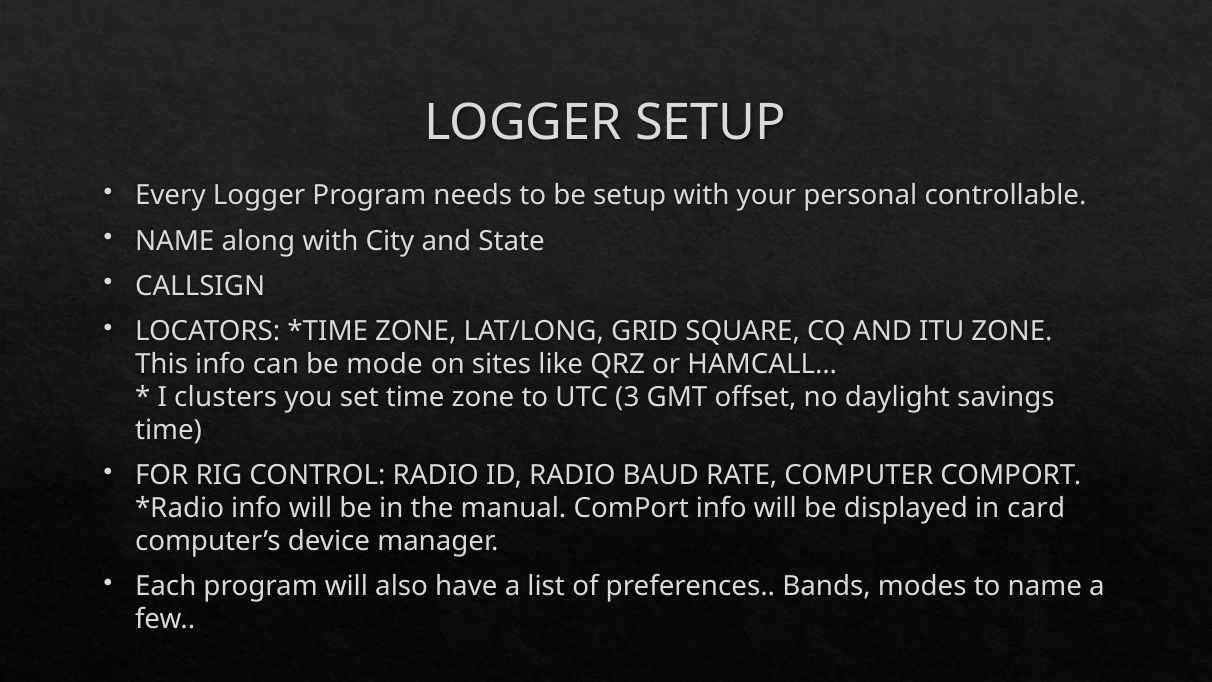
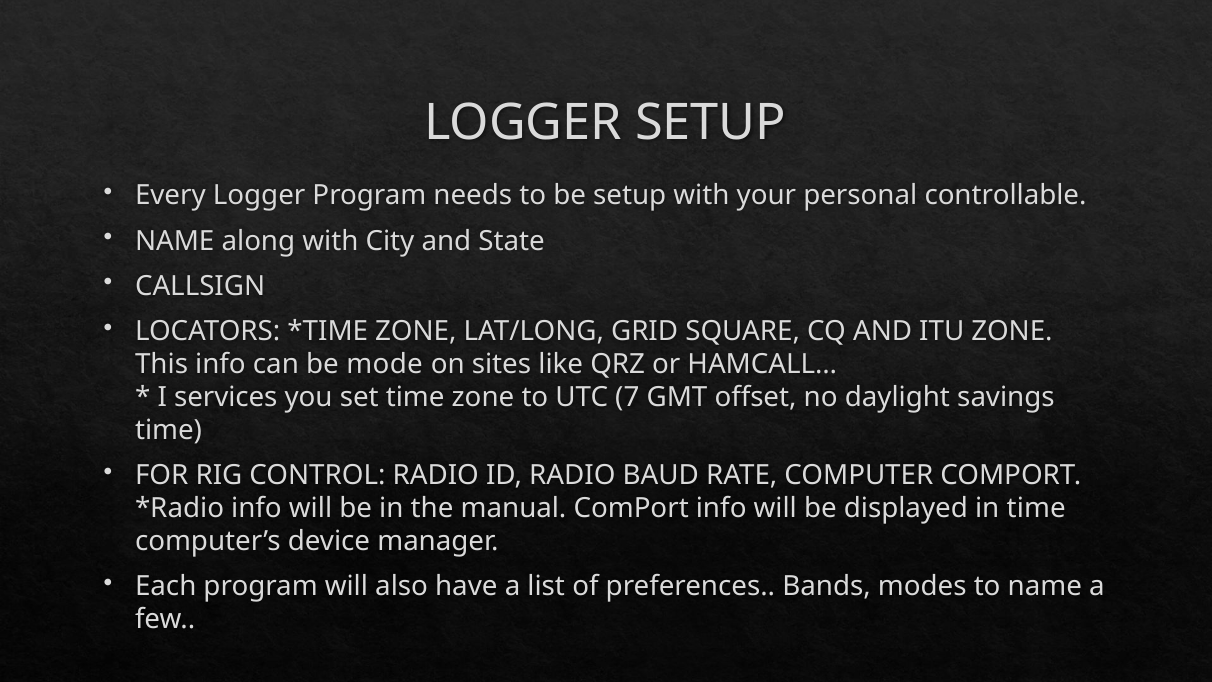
clusters: clusters -> services
3: 3 -> 7
in card: card -> time
